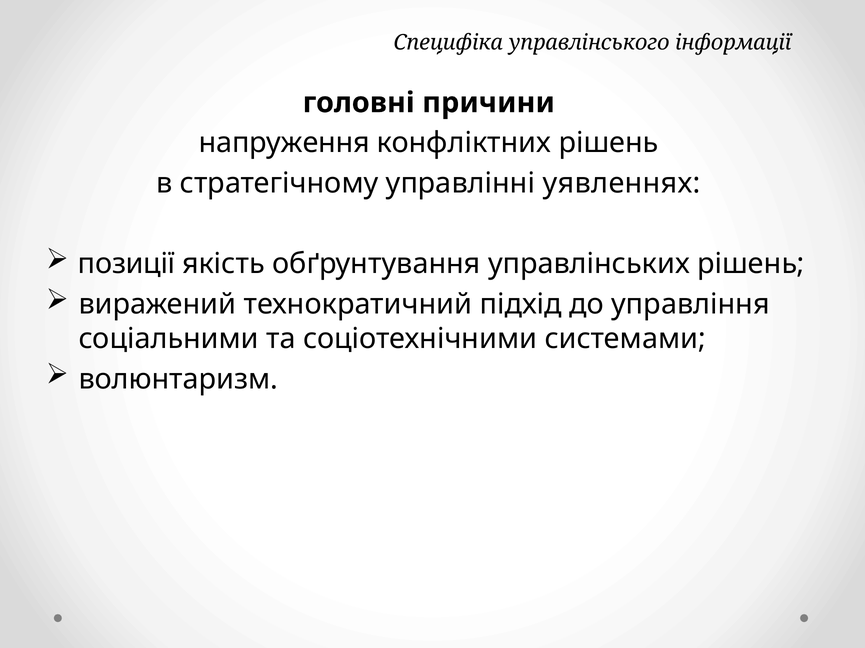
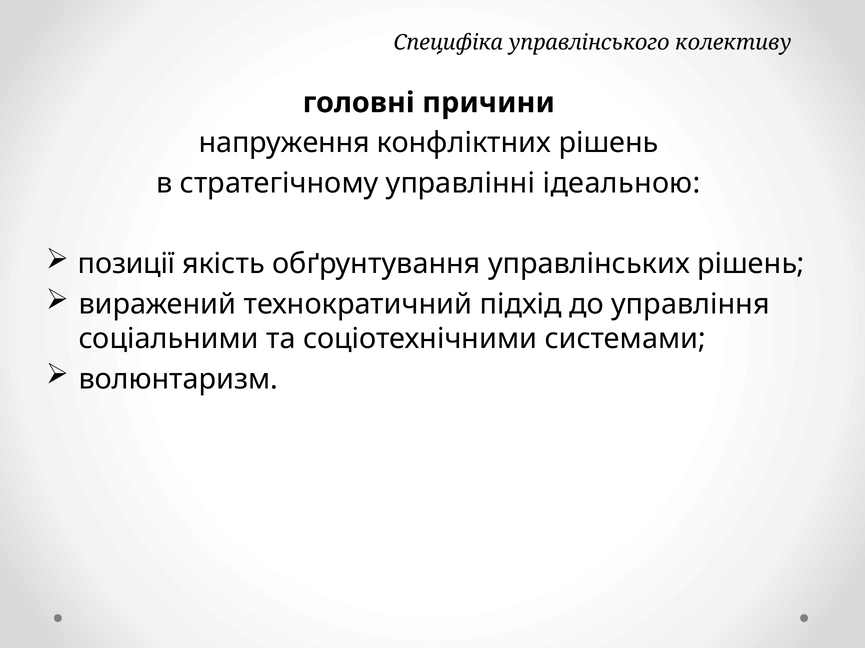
інформації: інформації -> колективу
уявленнях: уявленнях -> ідеальною
